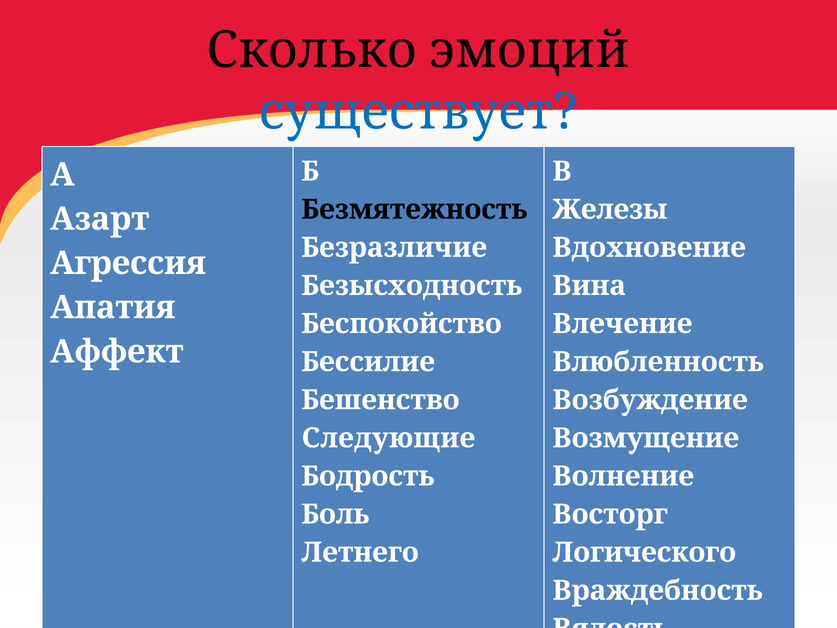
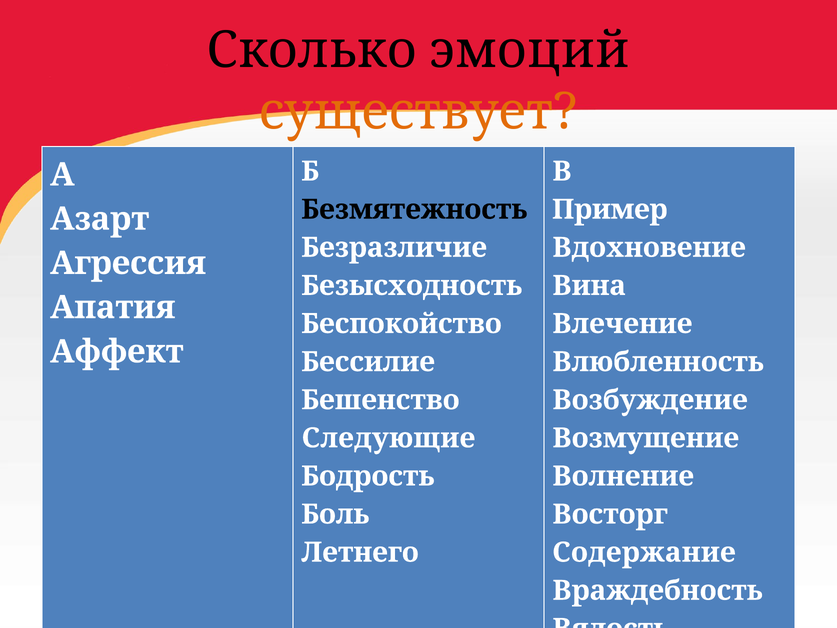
существует colour: blue -> orange
Железы: Железы -> Пример
Логического: Логического -> Содержание
